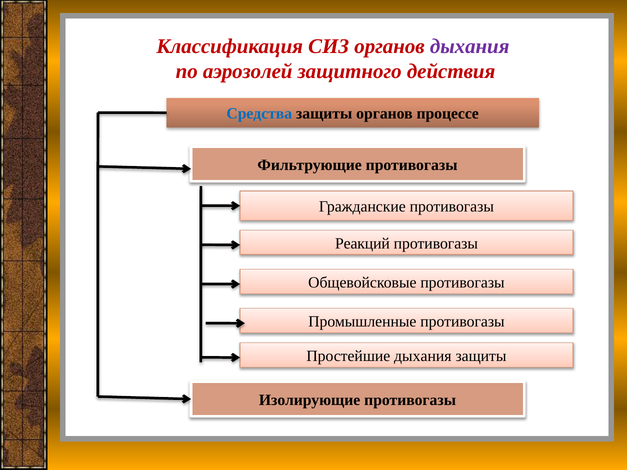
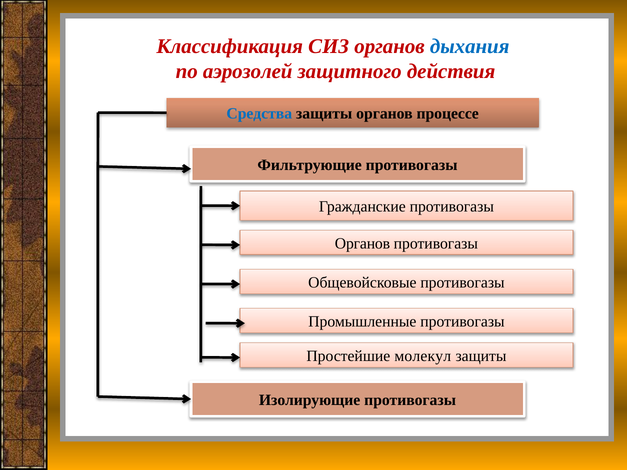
дыхания at (470, 46) colour: purple -> blue
Реакций at (362, 244): Реакций -> Органов
Простейшие дыхания: дыхания -> молекул
